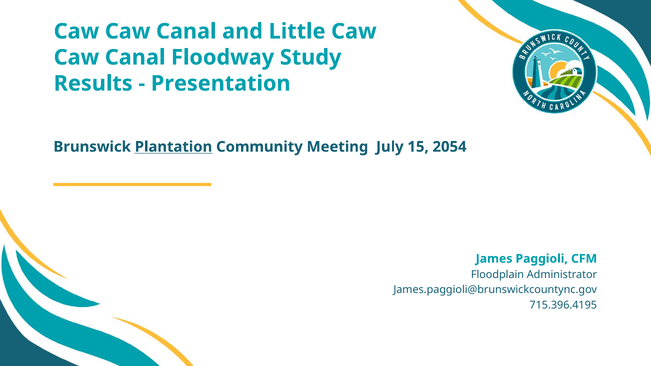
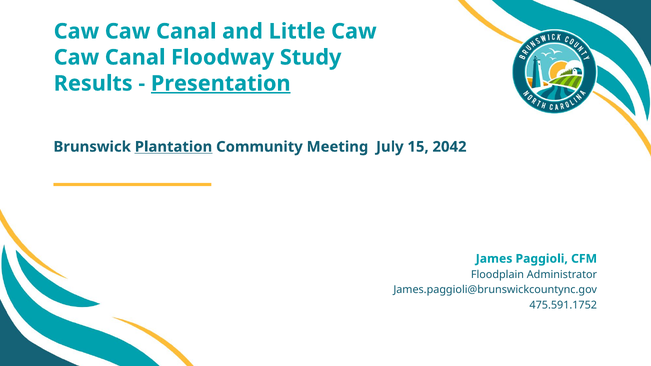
Presentation underline: none -> present
2054: 2054 -> 2042
715.396.4195: 715.396.4195 -> 475.591.1752
